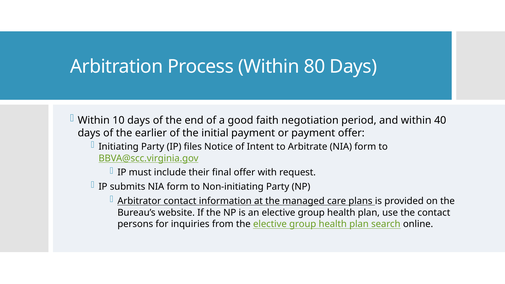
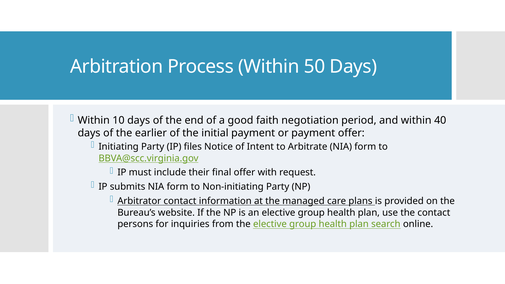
80: 80 -> 50
